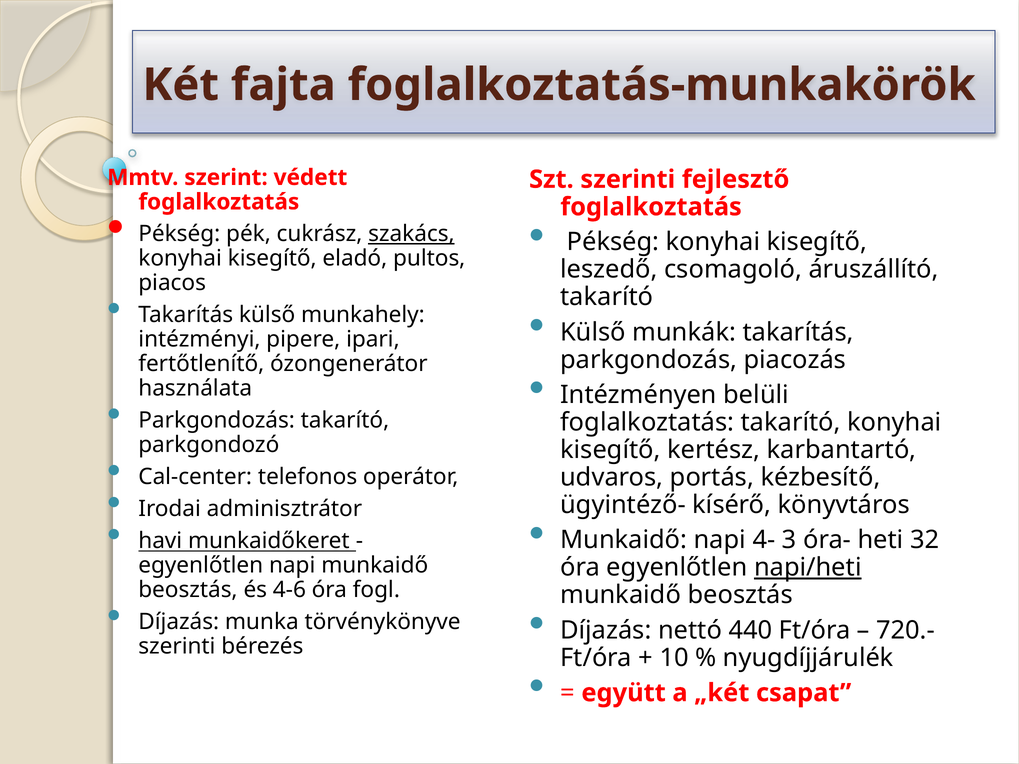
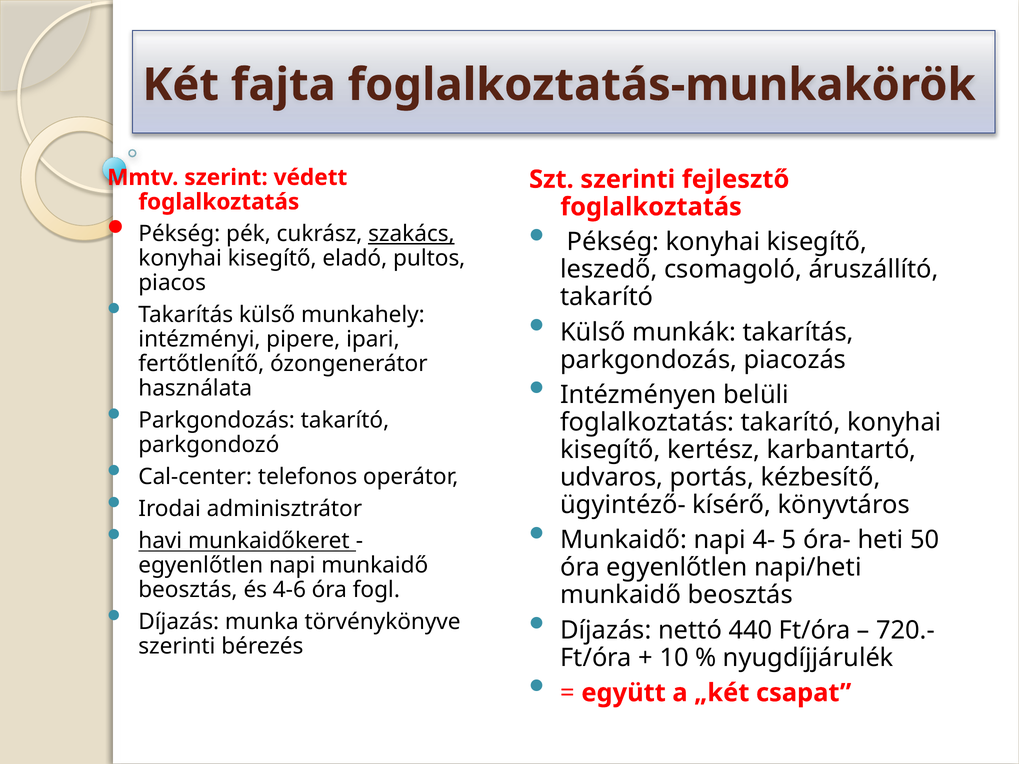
3: 3 -> 5
32: 32 -> 50
napi/heti underline: present -> none
